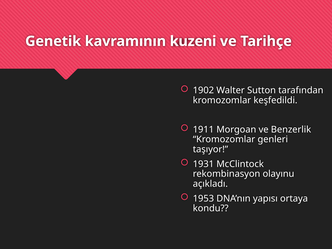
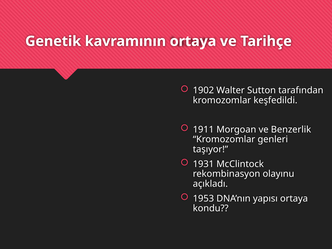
kavramının kuzeni: kuzeni -> ortaya
